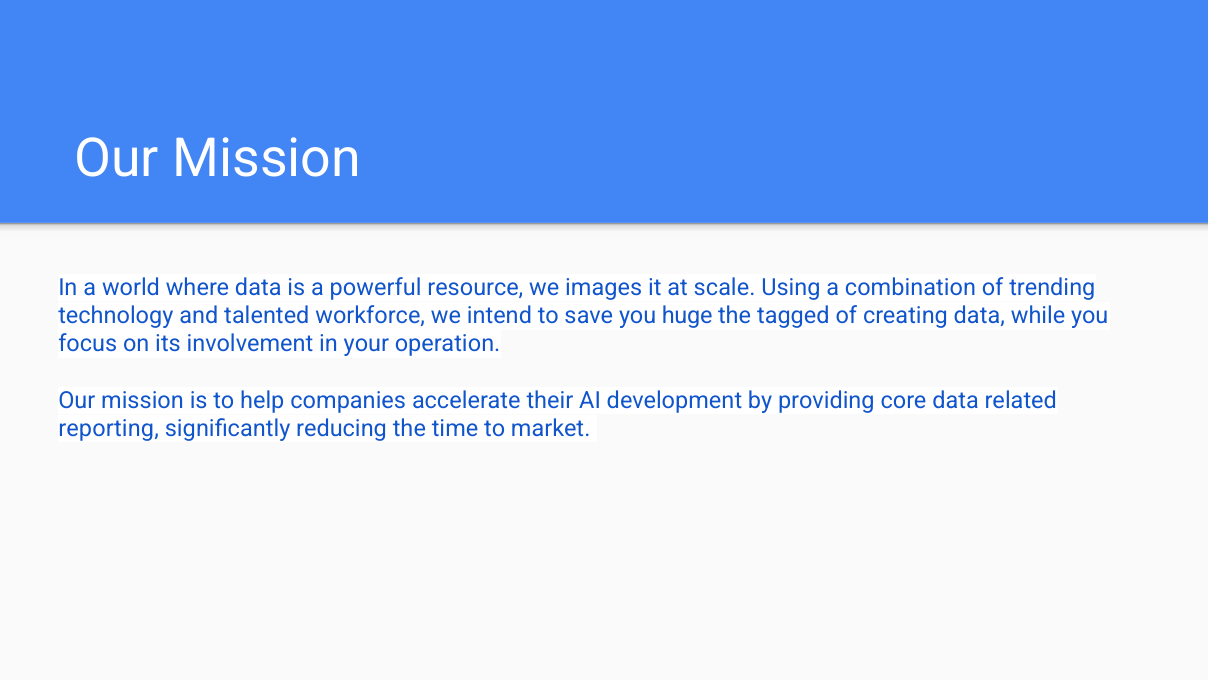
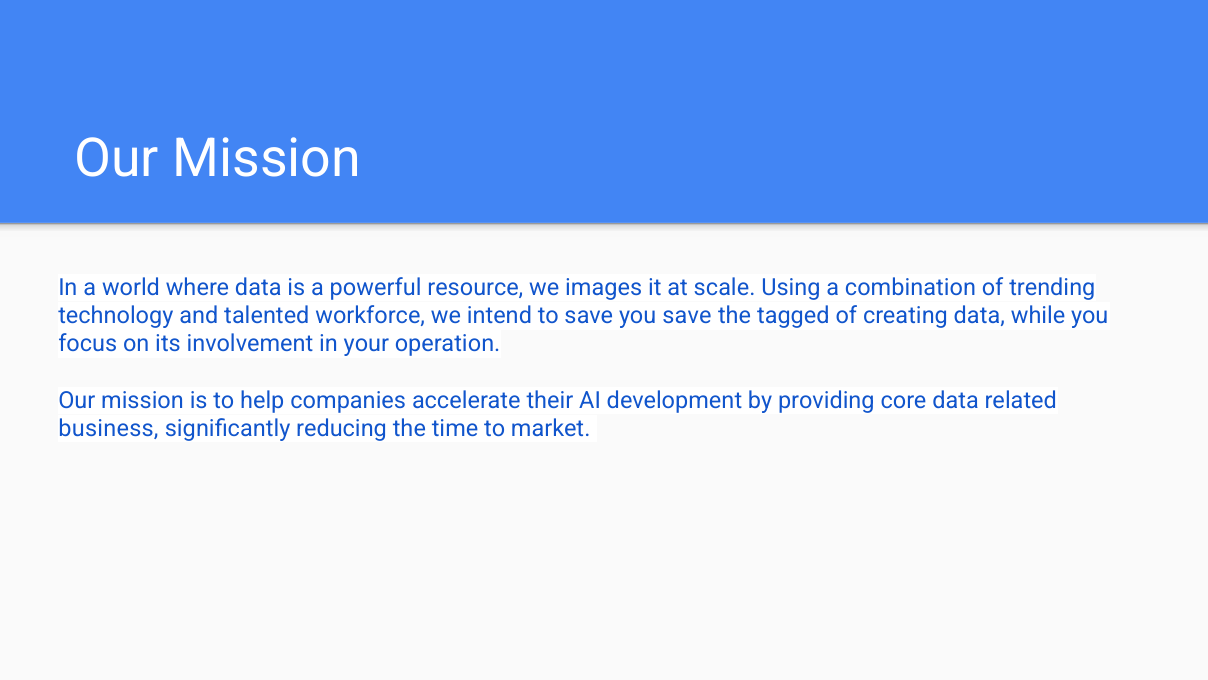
you huge: huge -> save
reporting: reporting -> business
